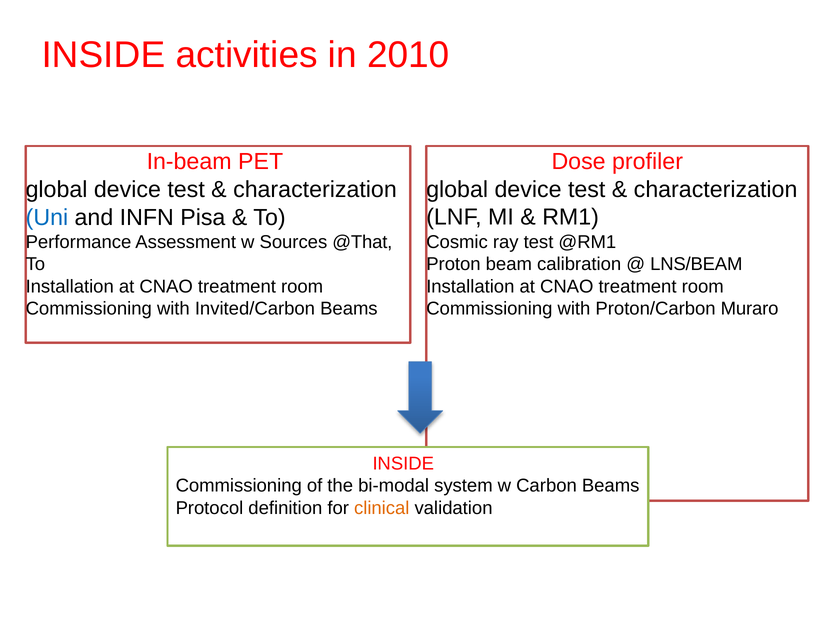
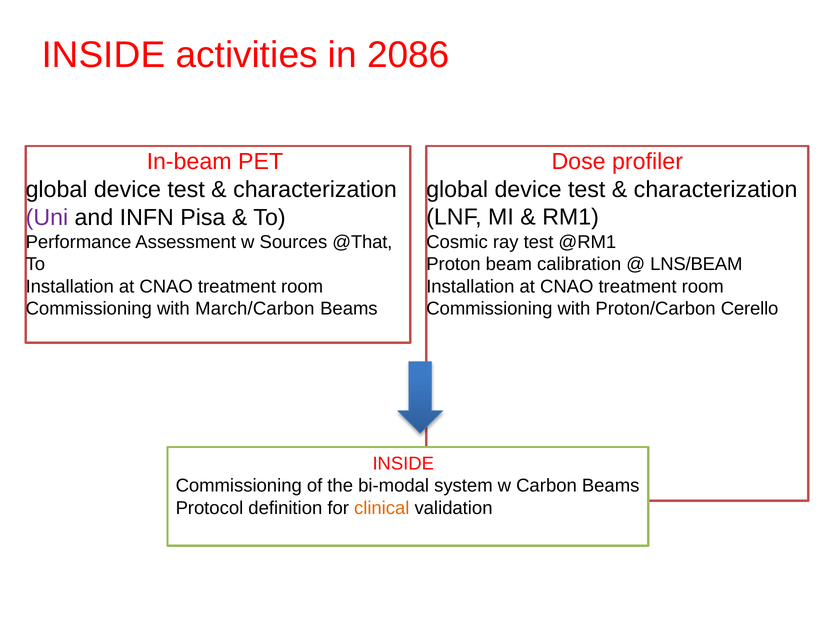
2010: 2010 -> 2086
Uni colour: blue -> purple
Invited/Carbon: Invited/Carbon -> March/Carbon
Muraro: Muraro -> Cerello
